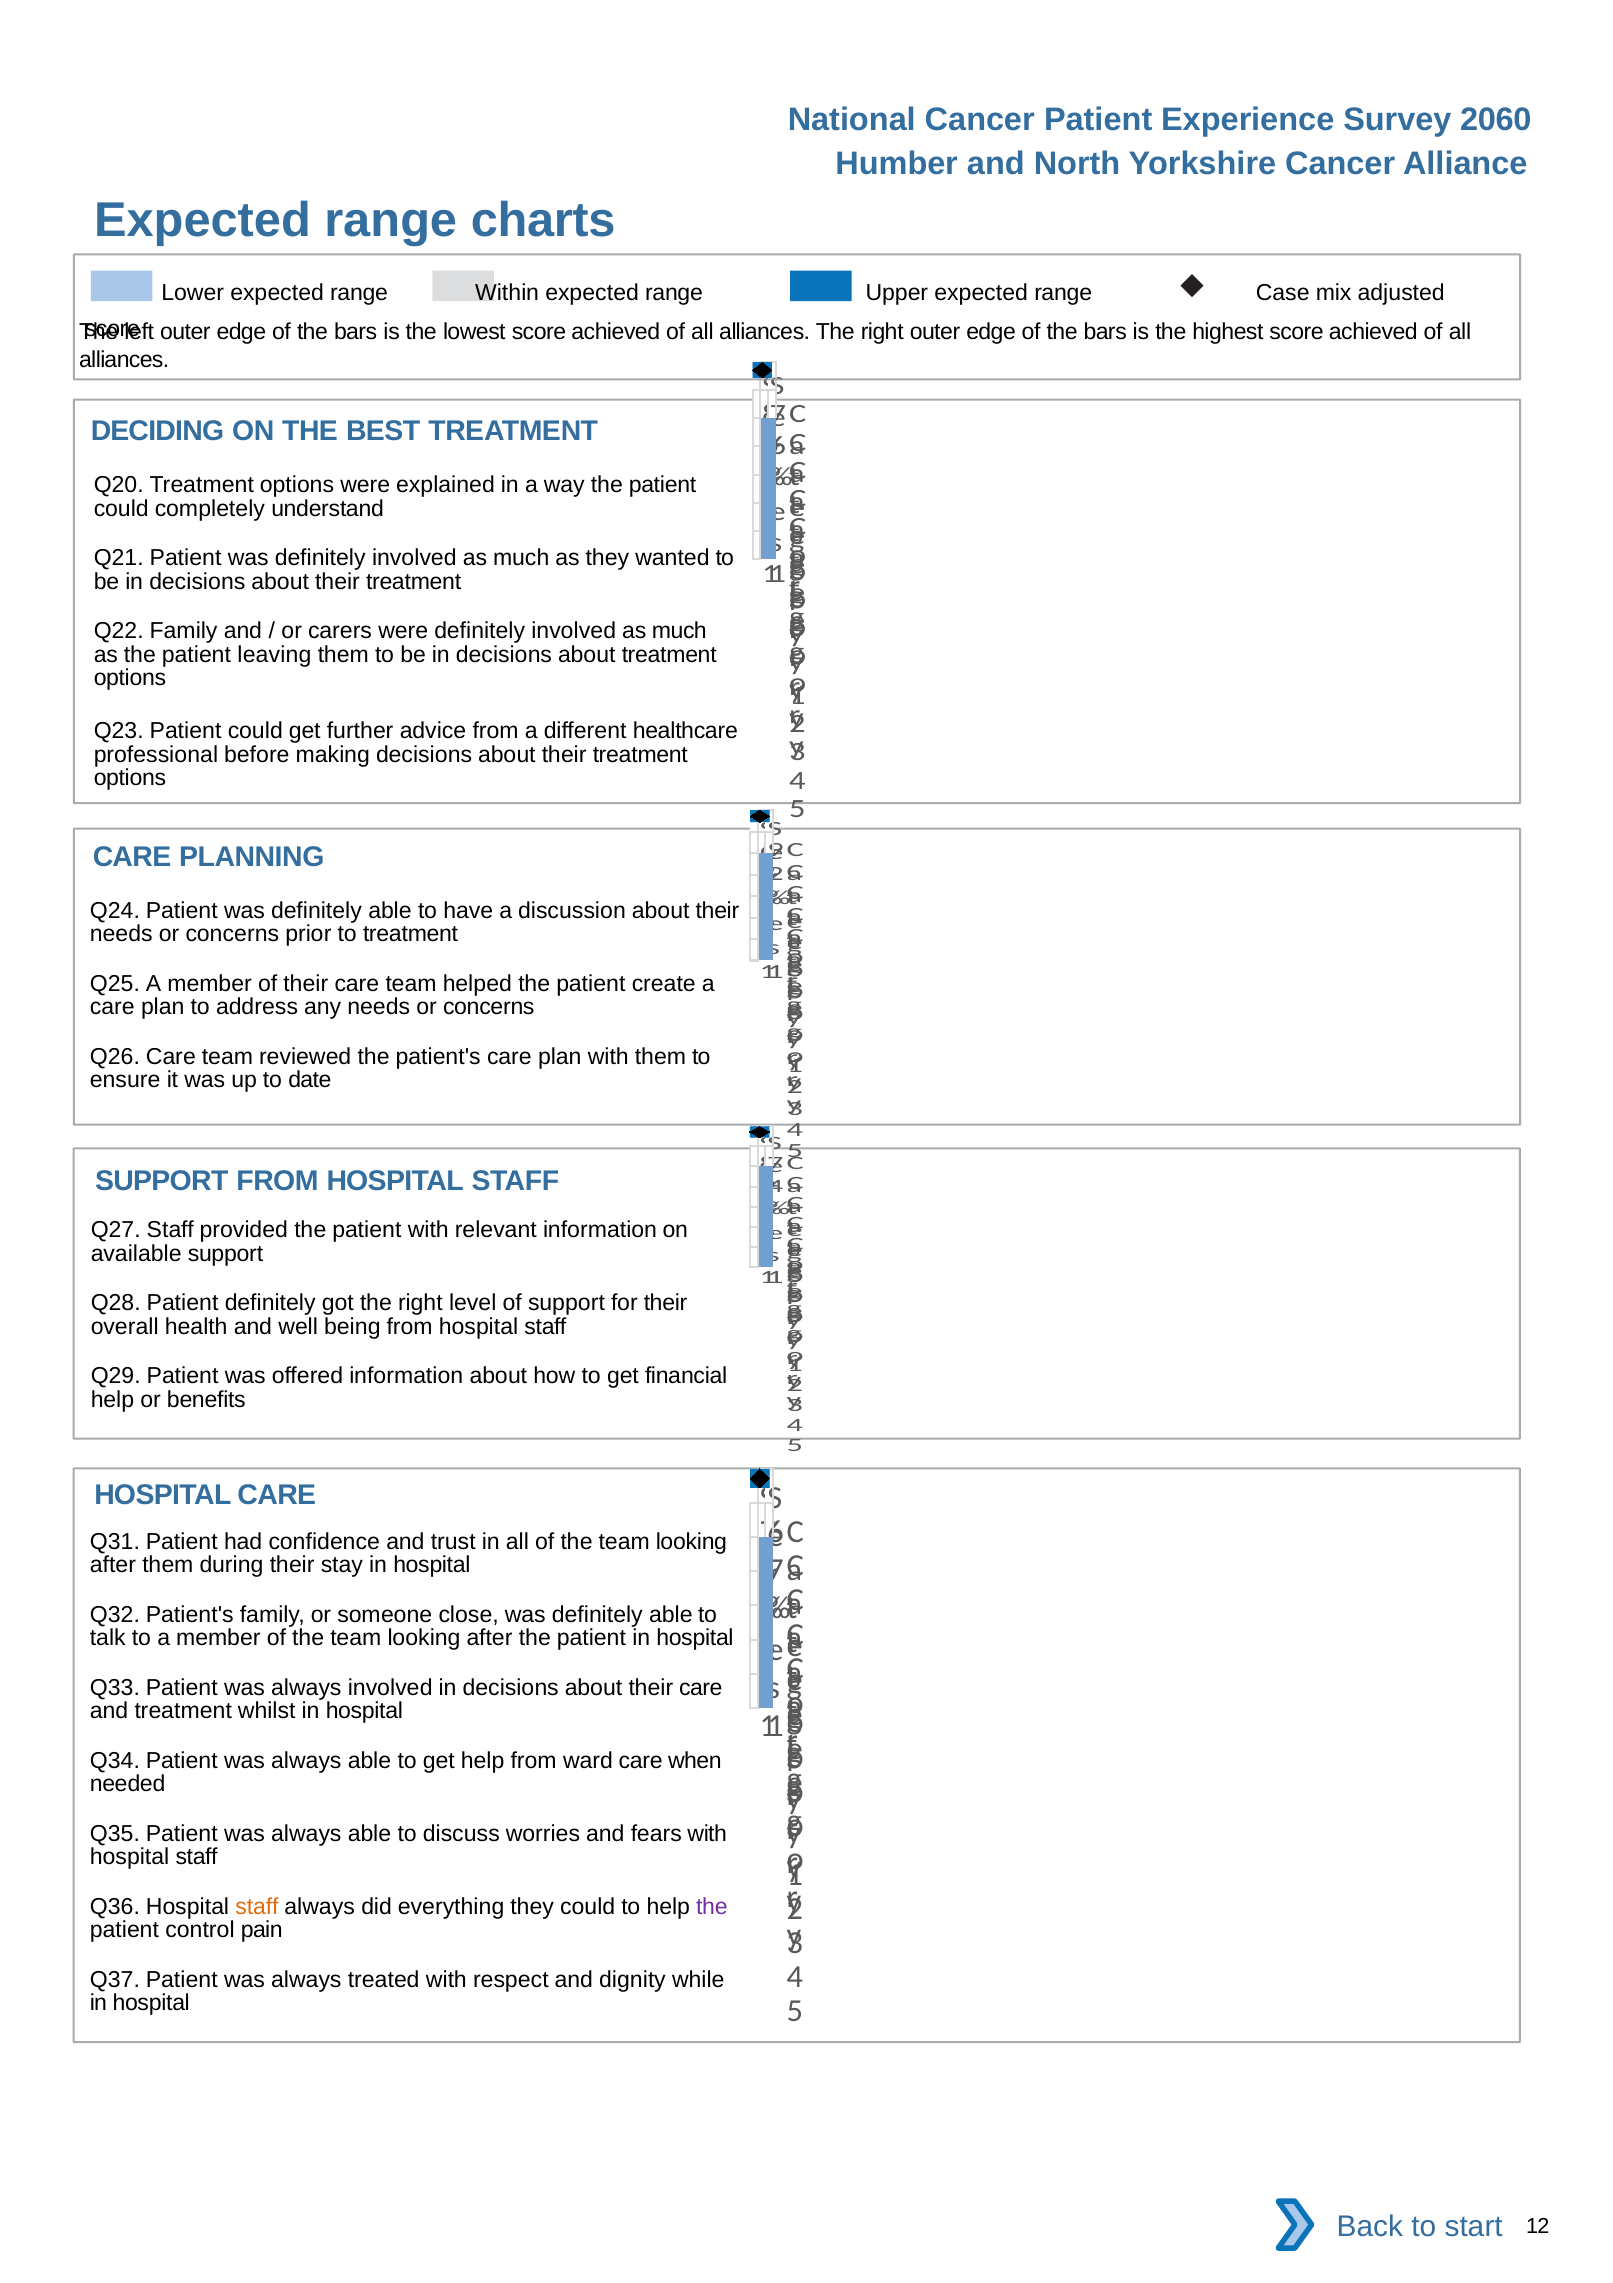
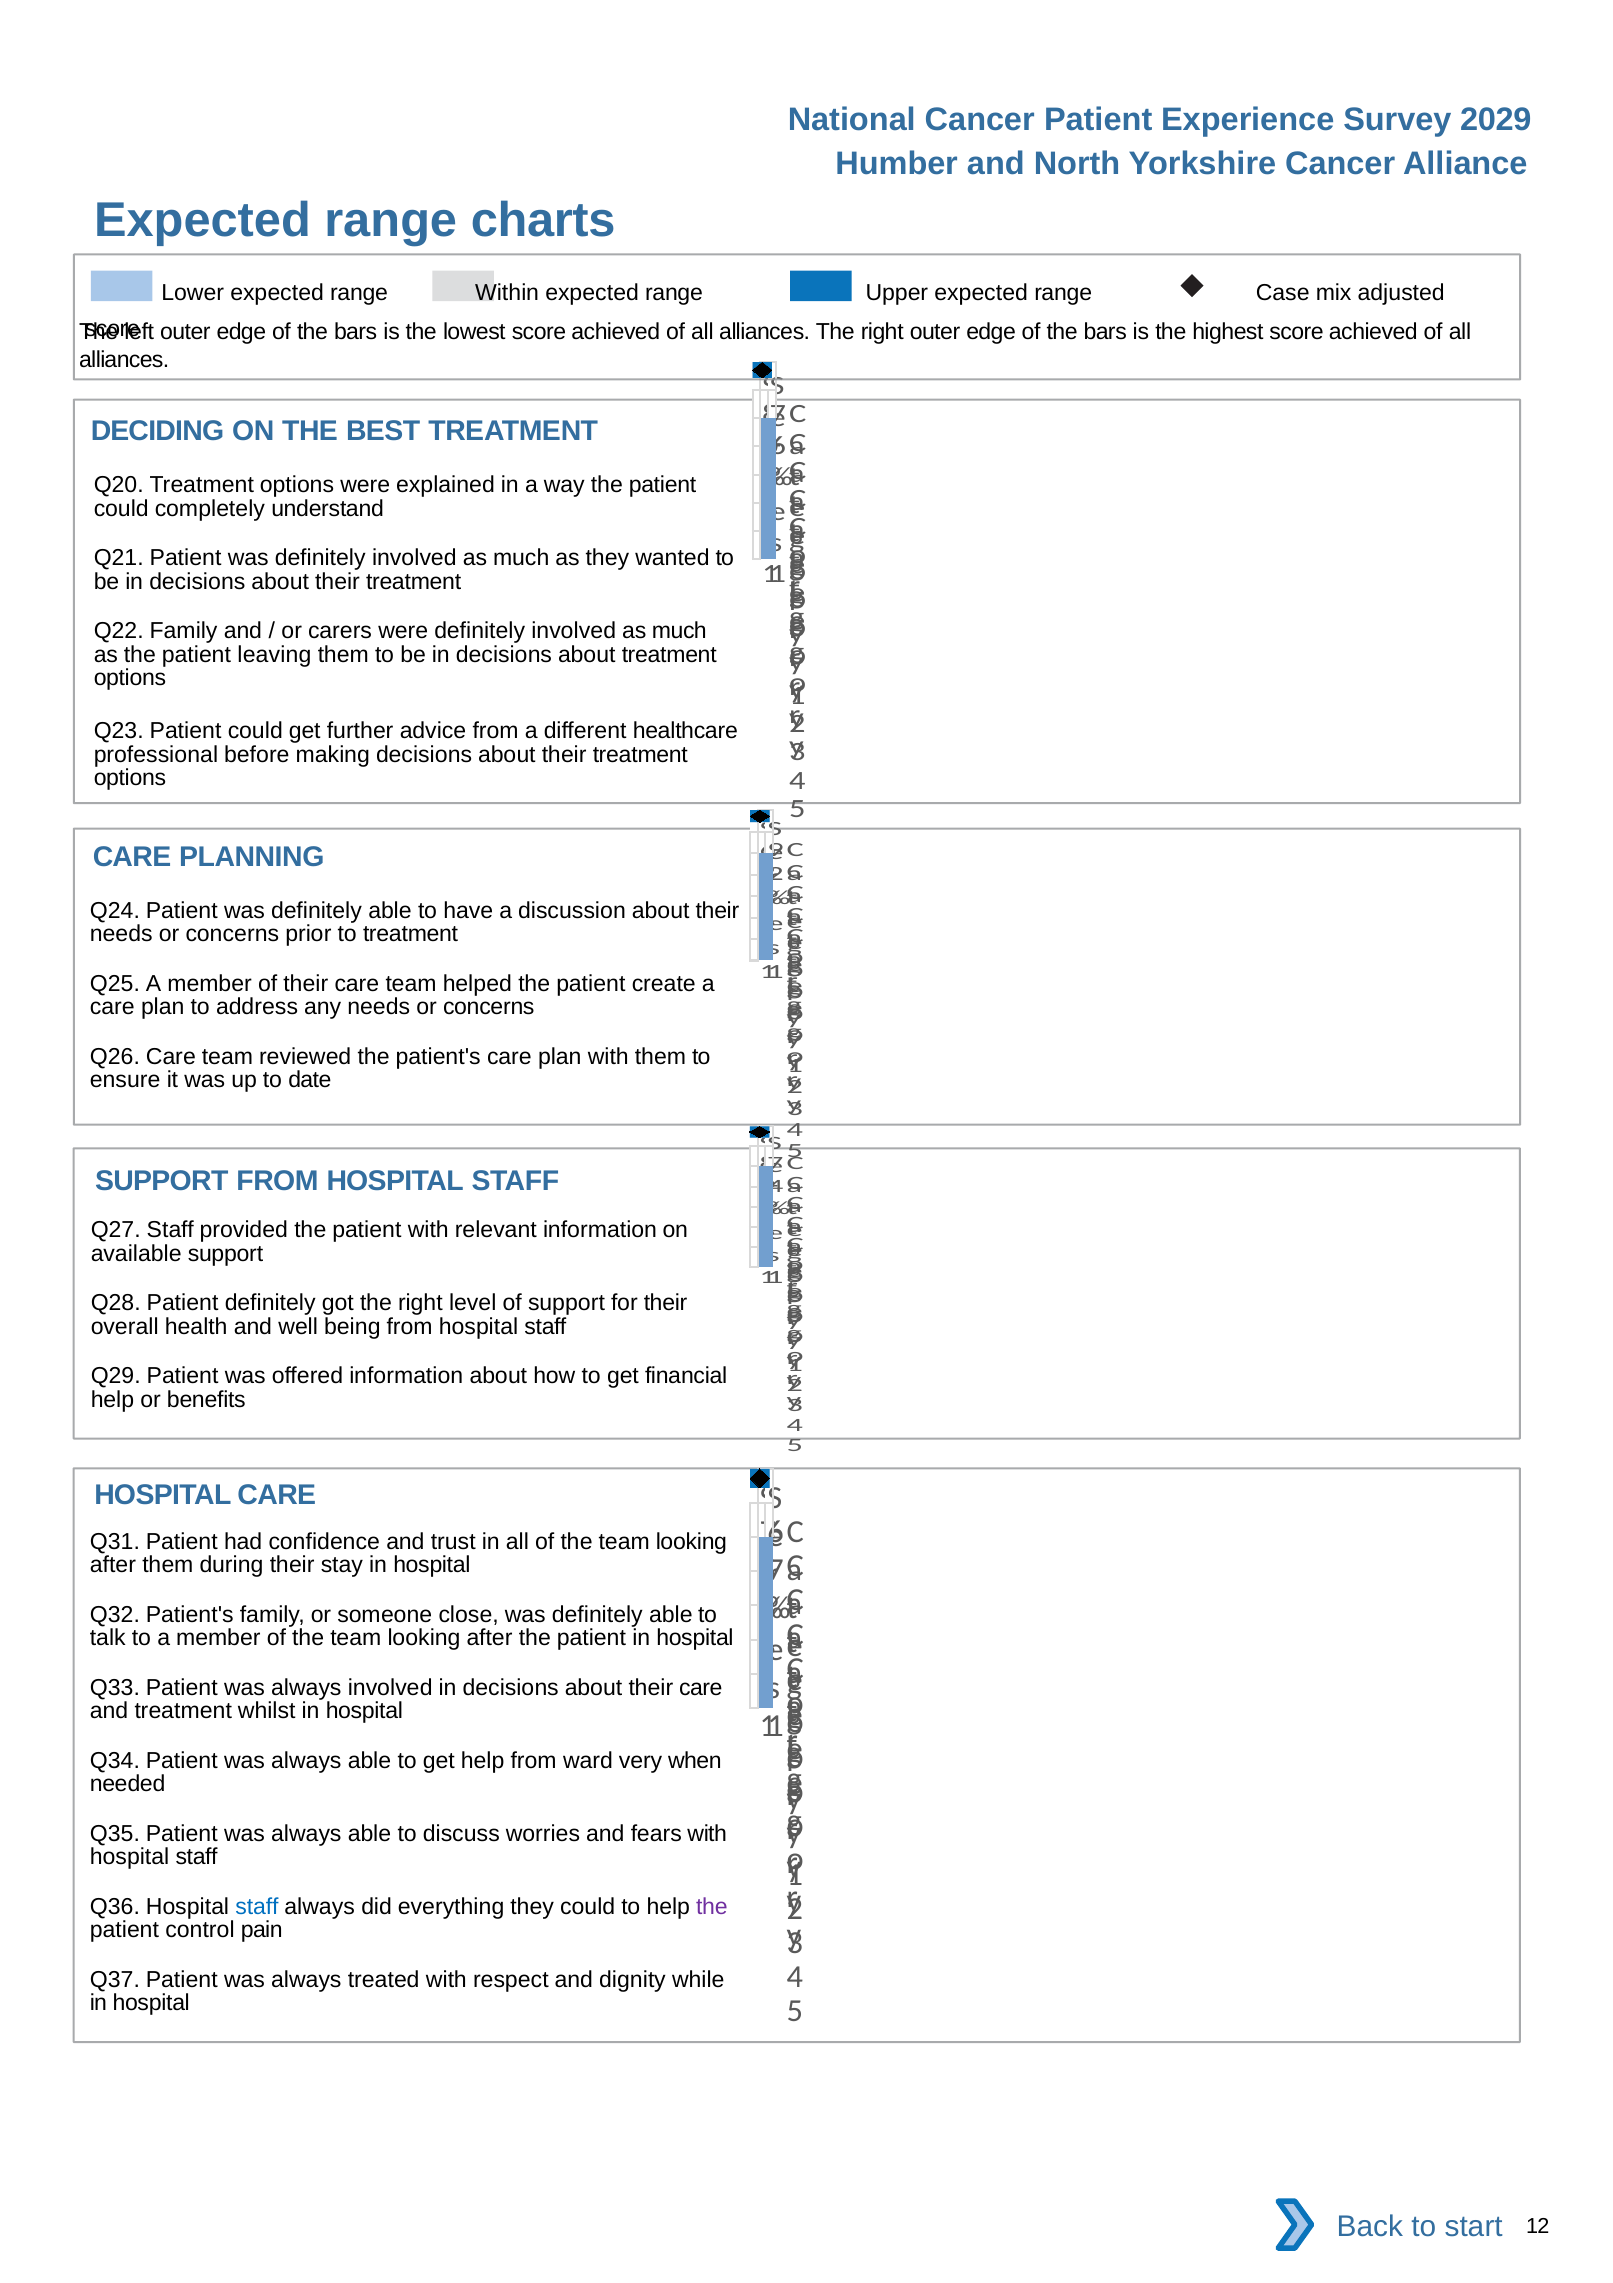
2060: 2060 -> 2029
ward care: care -> very
staff at (257, 1907) colour: orange -> blue
